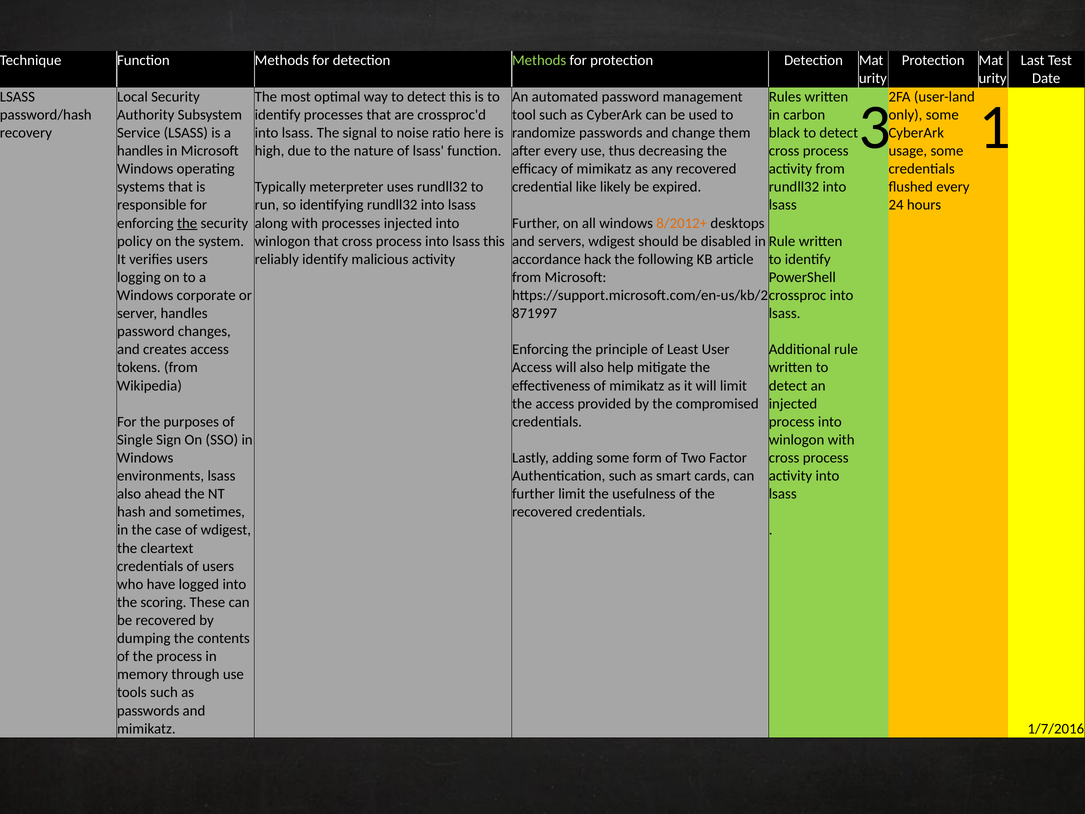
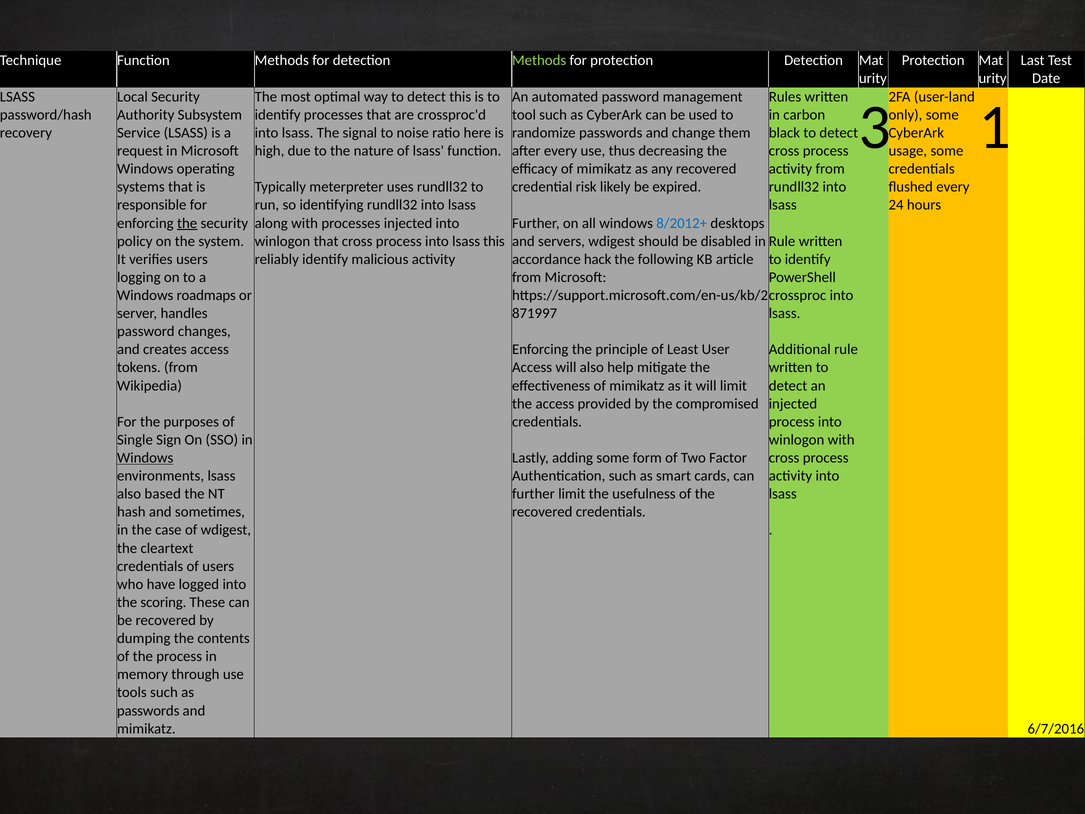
handles at (140, 151): handles -> request
like: like -> risk
8/2012+ colour: orange -> blue
corporate: corporate -> roadmaps
Windows at (145, 458) underline: none -> present
ahead: ahead -> based
1/7/2016: 1/7/2016 -> 6/7/2016
